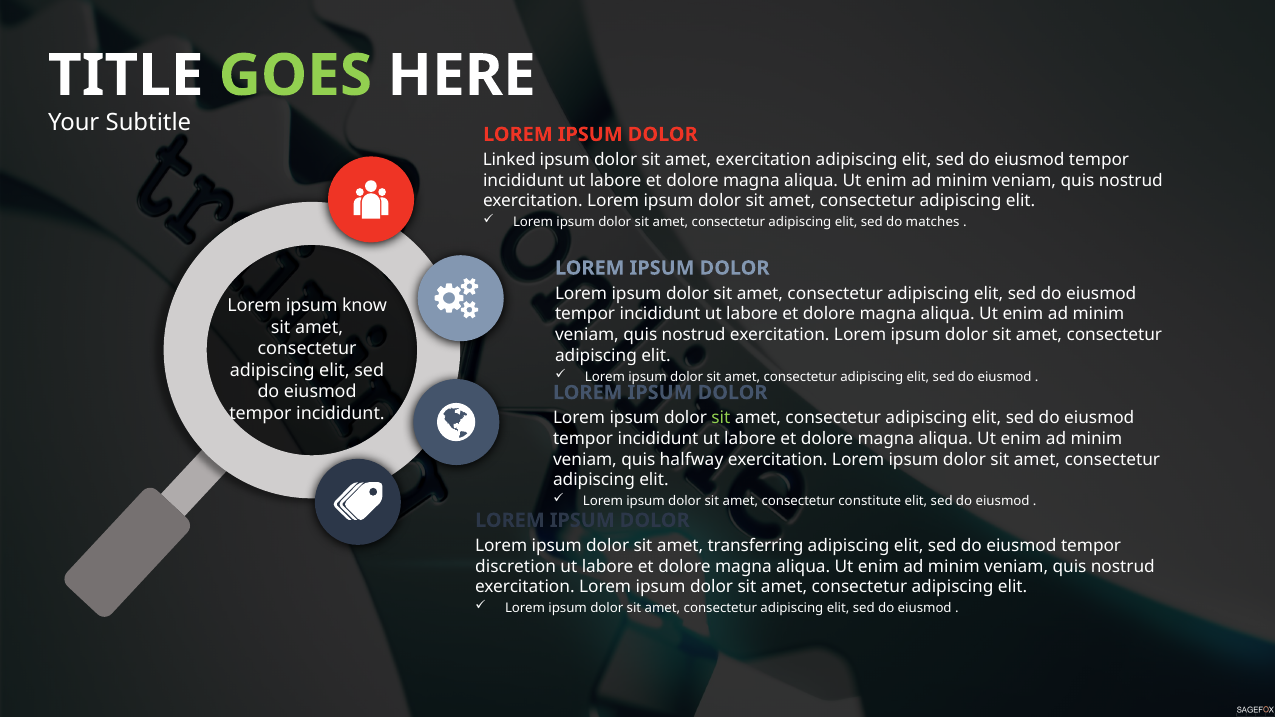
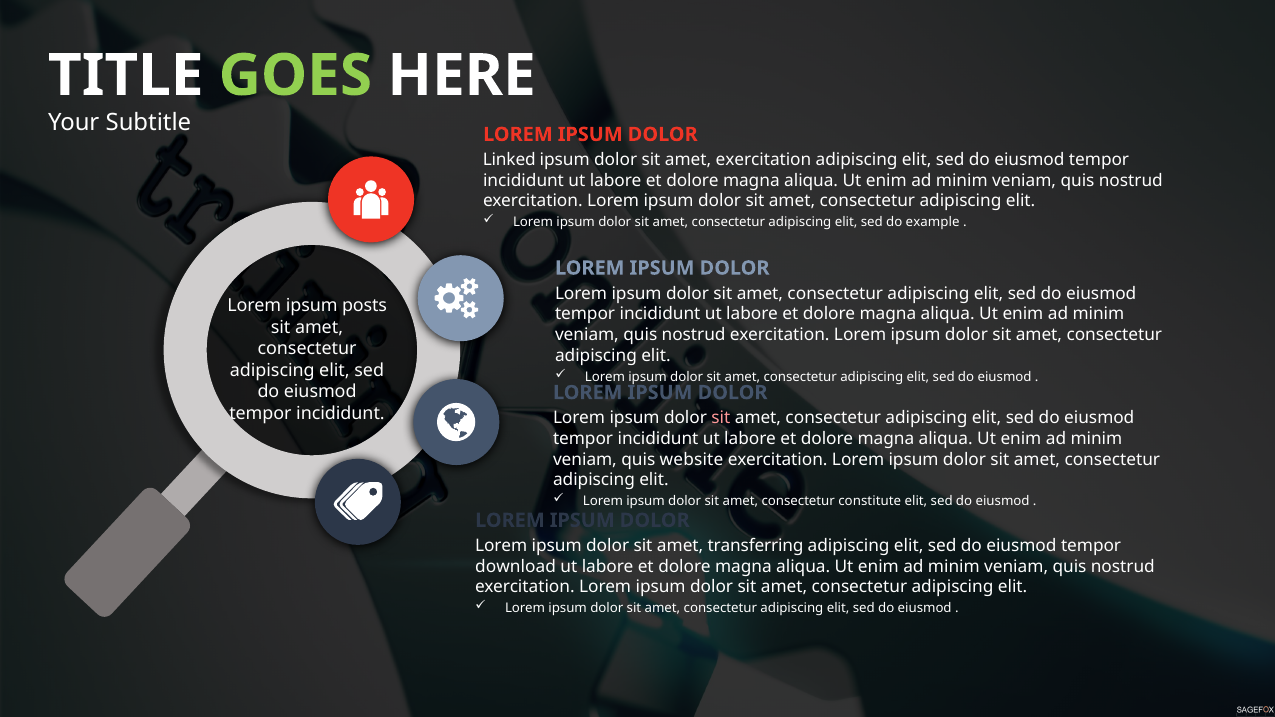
matches: matches -> example
know: know -> posts
sit at (721, 418) colour: light green -> pink
halfway: halfway -> website
discretion: discretion -> download
